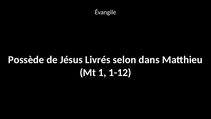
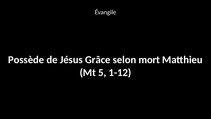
Livrés: Livrés -> Grâce
dans: dans -> mort
1: 1 -> 5
